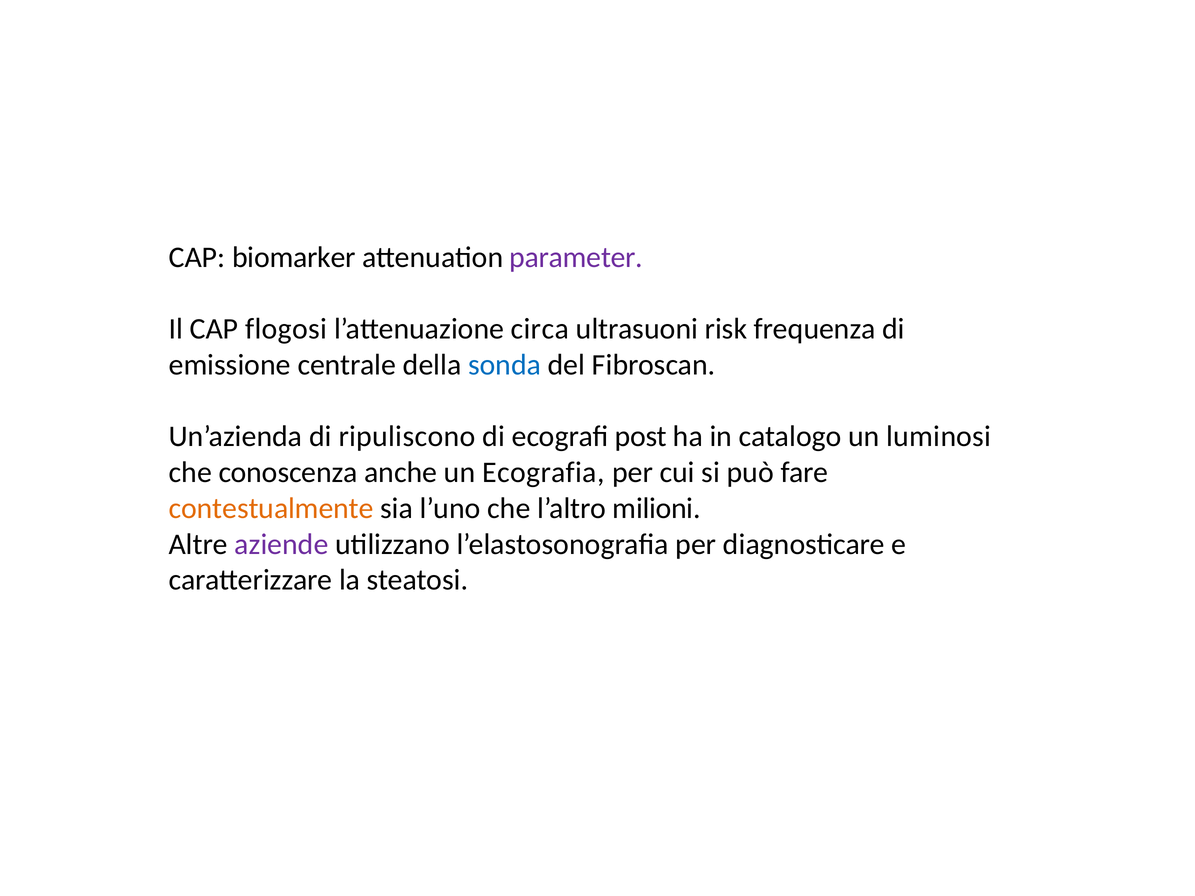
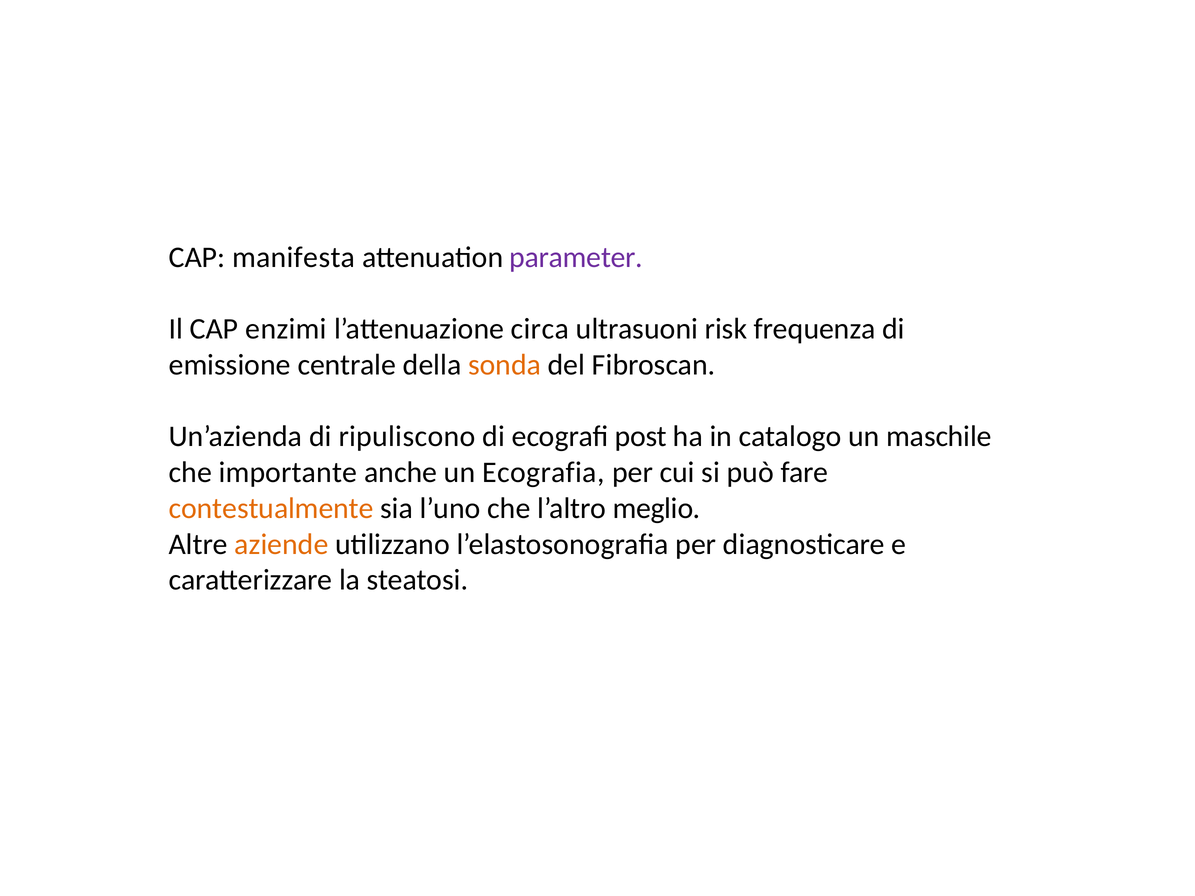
biomarker: biomarker -> manifesta
flogosi: flogosi -> enzimi
sonda colour: blue -> orange
luminosi: luminosi -> maschile
conoscenza: conoscenza -> importante
milioni: milioni -> meglio
aziende colour: purple -> orange
